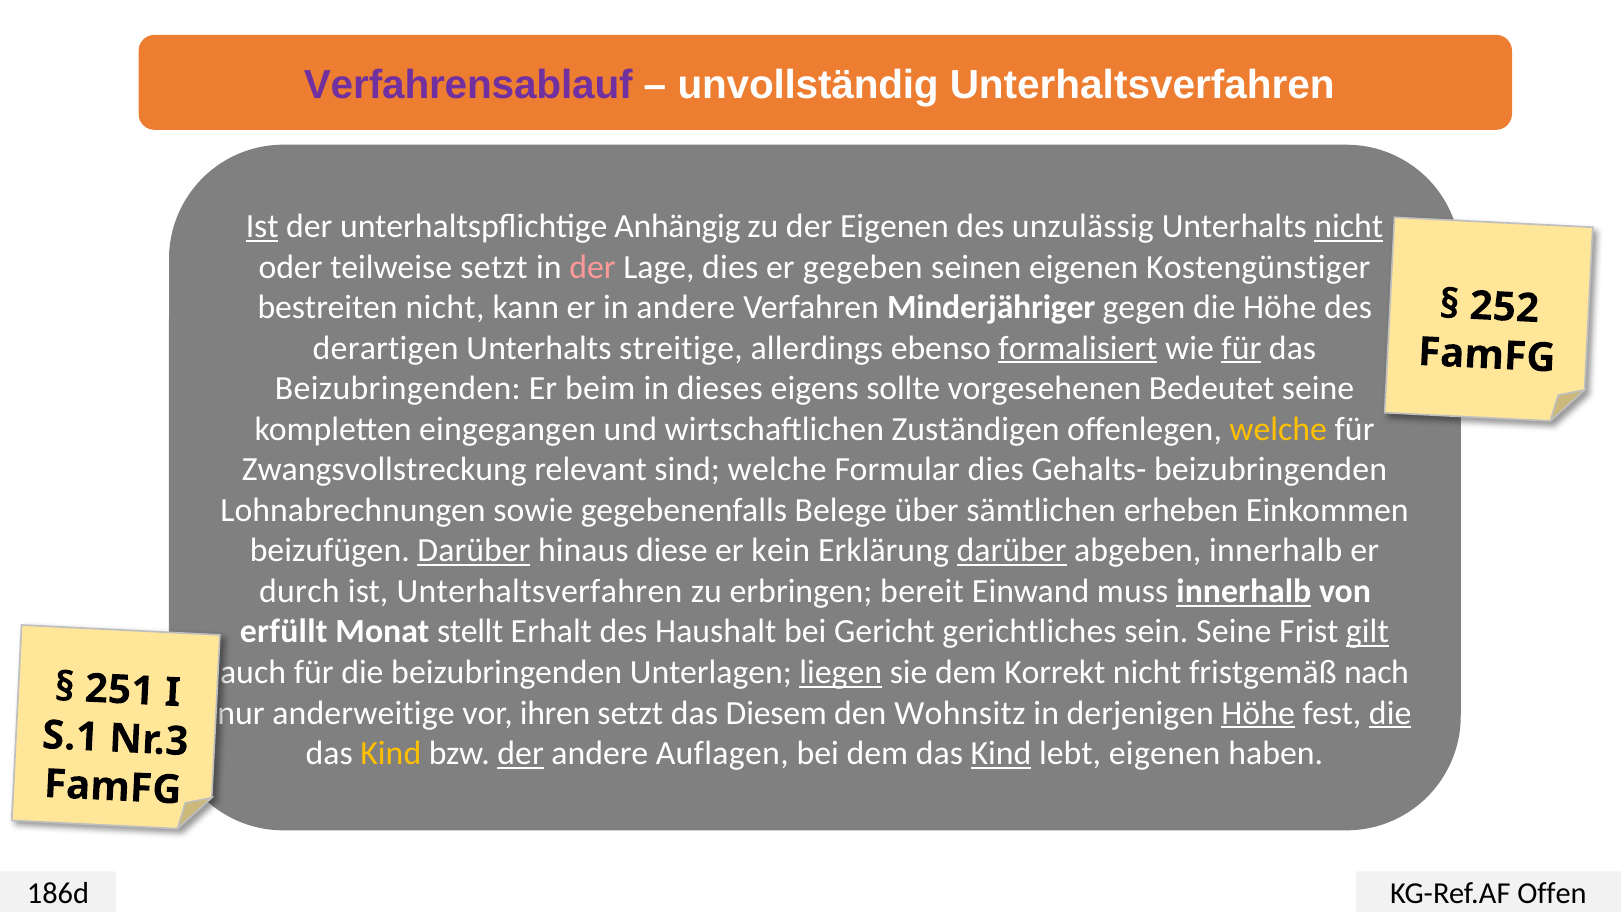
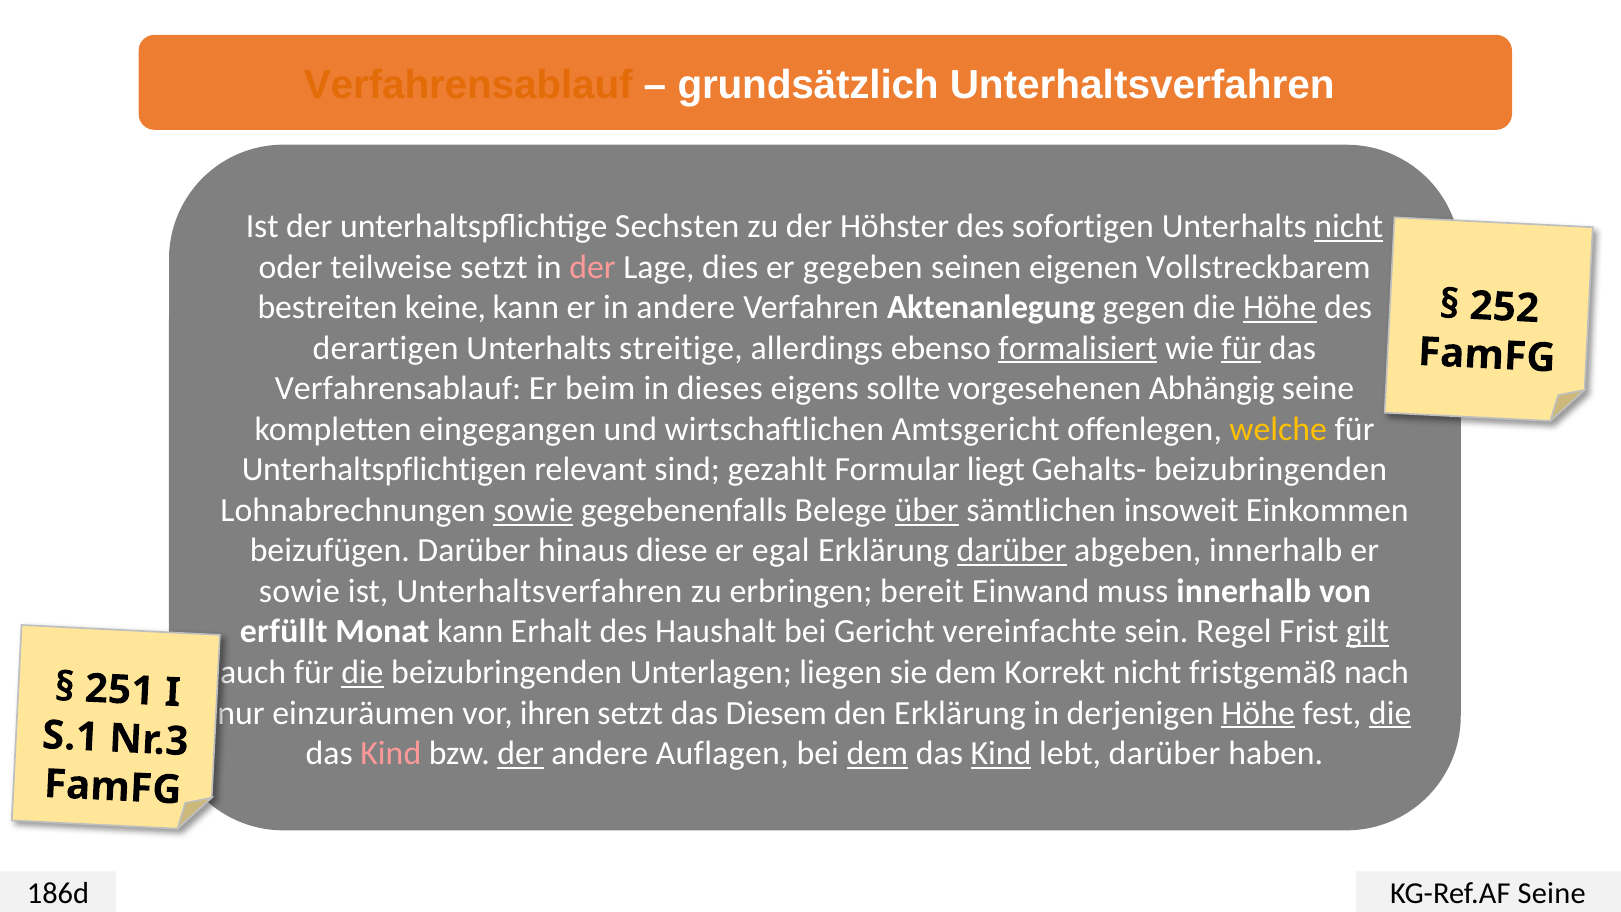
Verfahrensablauf at (468, 85) colour: purple -> orange
unvollständig: unvollständig -> grundsätzlich
Ist at (262, 226) underline: present -> none
Anhängig: Anhängig -> Sechsten
der Eigenen: Eigenen -> Höhster
unzulässig: unzulässig -> sofortigen
Kostengünstiger: Kostengünstiger -> Vollstreckbarem
bestreiten nicht: nicht -> keine
Minderjähriger: Minderjähriger -> Aktenanlegung
Höhe at (1280, 307) underline: none -> present
Beizubringenden at (398, 388): Beizubringenden -> Verfahrensablauf
Bedeutet: Bedeutet -> Abhängig
Zuständigen: Zuständigen -> Amtsgericht
Zwangsvollstreckung: Zwangsvollstreckung -> Unterhaltspflichtigen
sind welche: welche -> gezahlt
Formular dies: dies -> liegt
sowie at (533, 510) underline: none -> present
über underline: none -> present
erheben: erheben -> insoweit
Darüber at (474, 551) underline: present -> none
kein: kein -> egal
durch at (299, 591): durch -> sowie
innerhalb at (1244, 591) underline: present -> none
Monat stellt: stellt -> kann
gerichtliches: gerichtliches -> vereinfachte
sein Seine: Seine -> Regel
die at (362, 672) underline: none -> present
liegen underline: present -> none
anderweitige: anderweitige -> einzuräumen
den Wohnsitz: Wohnsitz -> Erklärung
Kind at (391, 753) colour: yellow -> pink
dem at (877, 753) underline: none -> present
lebt eigenen: eigenen -> darüber
KG-Ref.AF Offen: Offen -> Seine
